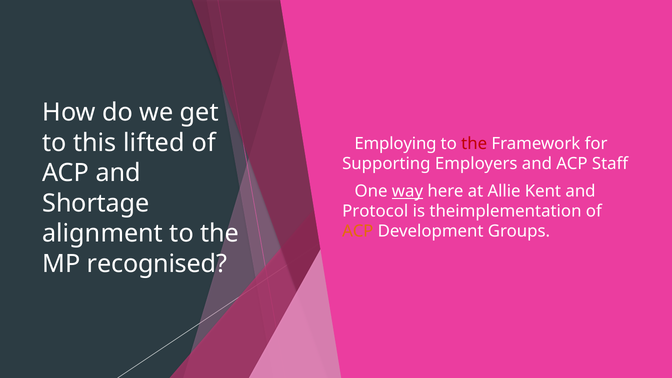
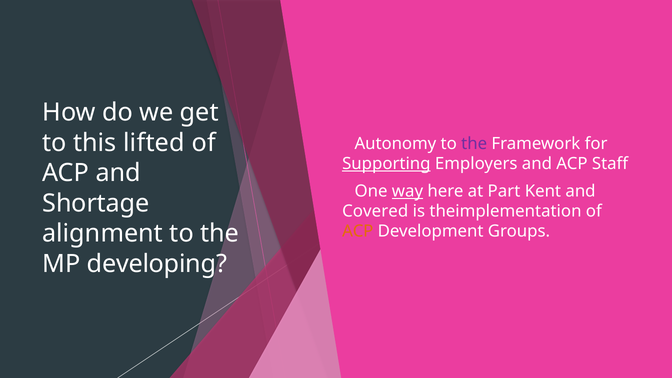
Employing: Employing -> Autonomy
the at (474, 144) colour: red -> purple
Supporting underline: none -> present
Allie: Allie -> Part
Protocol: Protocol -> Covered
recognised: recognised -> developing
